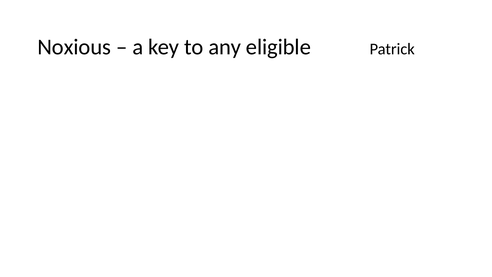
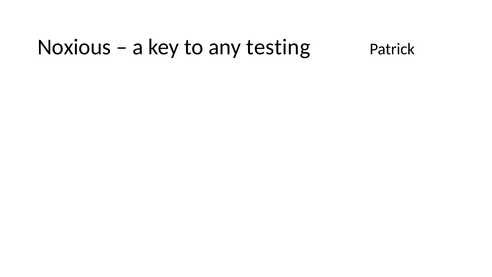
eligible: eligible -> testing
